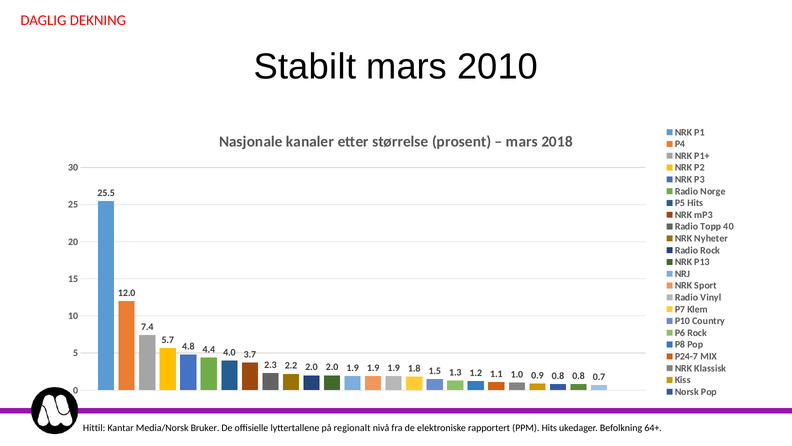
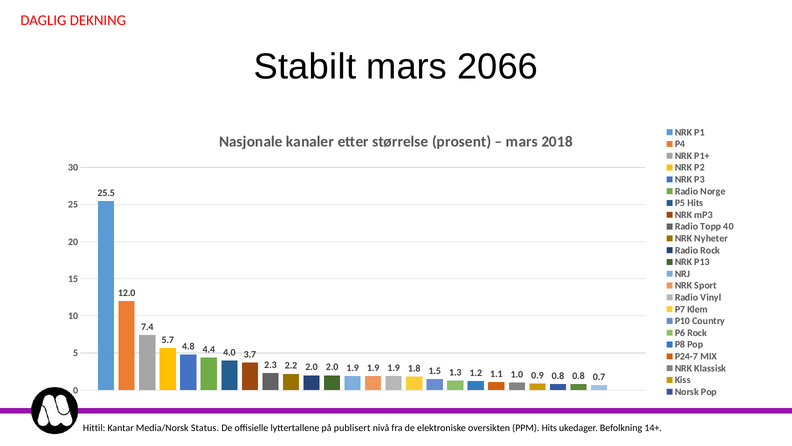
2010: 2010 -> 2066
Bruker: Bruker -> Status
regionalt: regionalt -> publisert
rapportert: rapportert -> oversikten
64+: 64+ -> 14+
